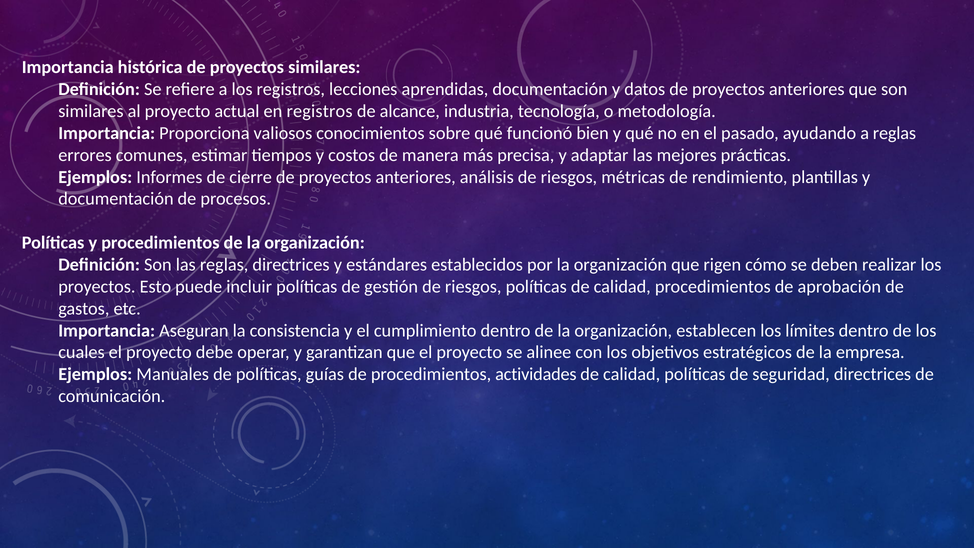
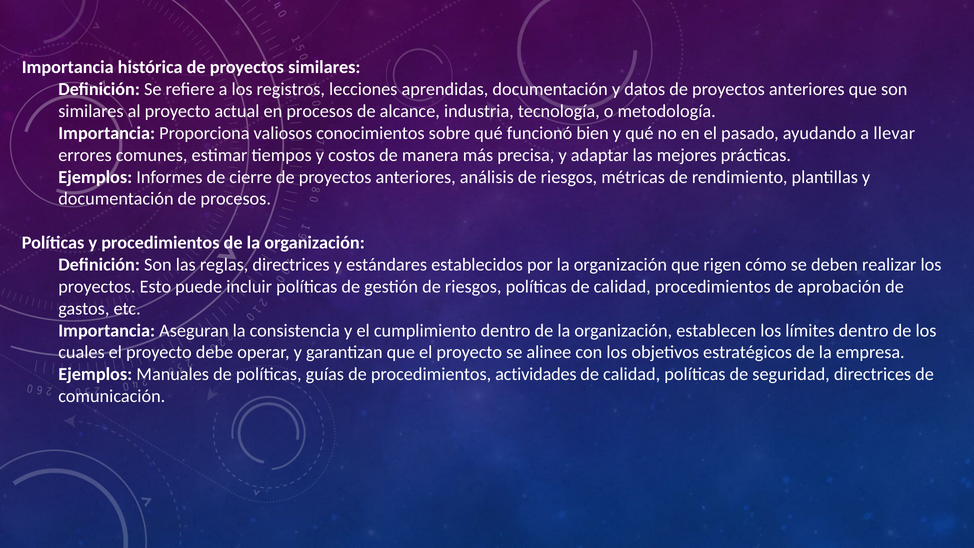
en registros: registros -> procesos
a reglas: reglas -> llevar
